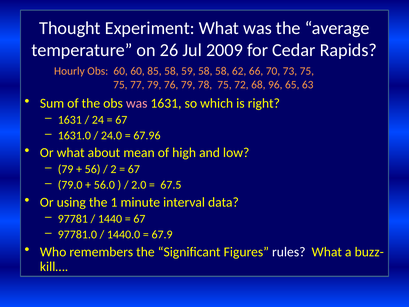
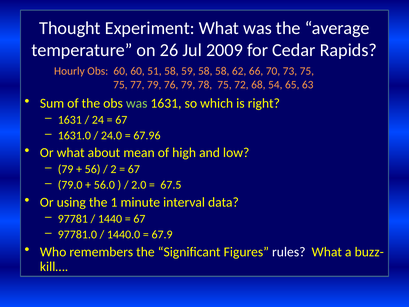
85: 85 -> 51
96: 96 -> 54
was at (137, 103) colour: pink -> light green
